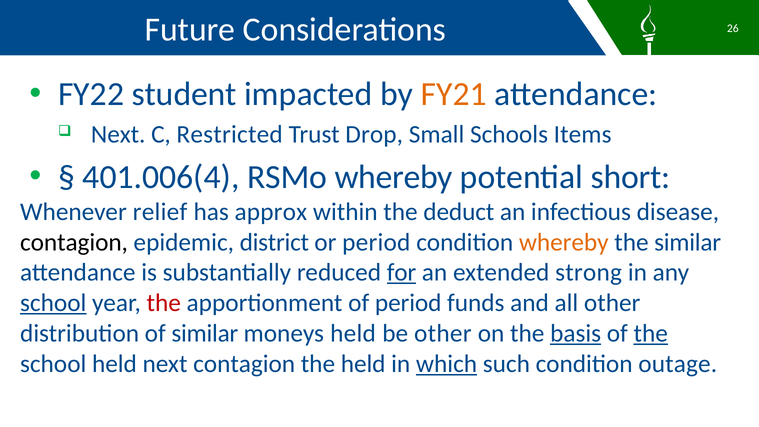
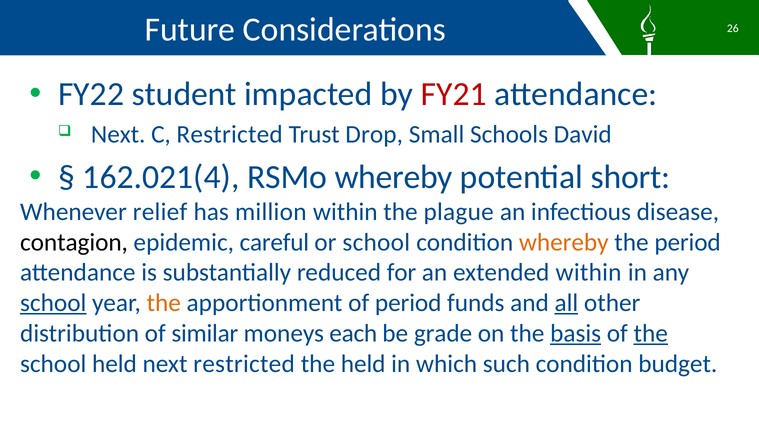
FY21 colour: orange -> red
Items: Items -> David
401.006(4: 401.006(4 -> 162.021(4
approx: approx -> million
deduct: deduct -> plague
district: district -> careful
or period: period -> school
the similar: similar -> period
for underline: present -> none
extended strong: strong -> within
the at (164, 303) colour: red -> orange
all underline: none -> present
moneys held: held -> each
be other: other -> grade
next contagion: contagion -> restricted
which underline: present -> none
outage: outage -> budget
